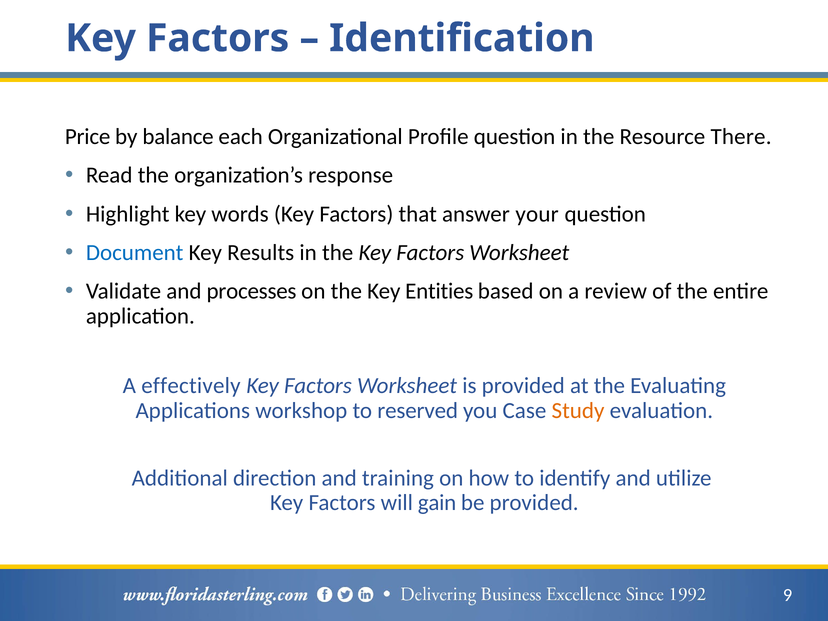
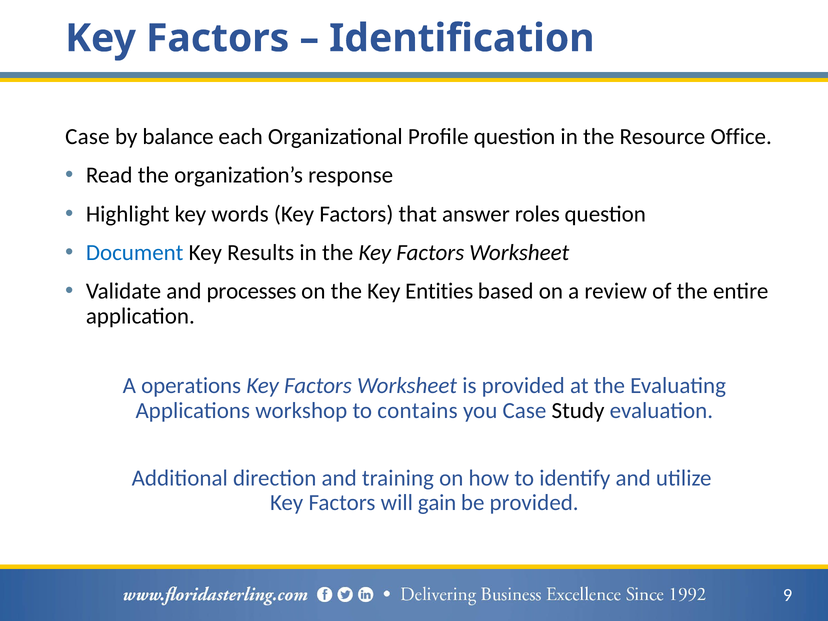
Price at (88, 137): Price -> Case
There: There -> Office
your: your -> roles
effectively: effectively -> operations
reserved: reserved -> contains
Study colour: orange -> black
